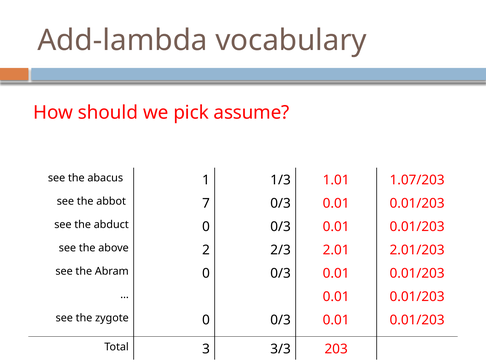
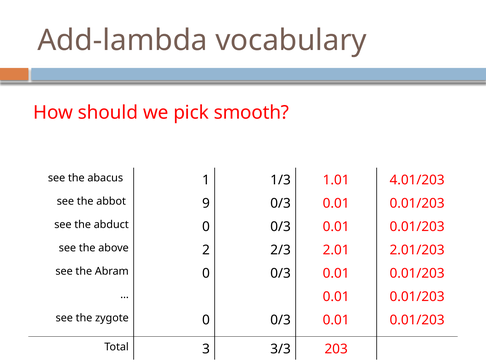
assume: assume -> smooth
1.07/203: 1.07/203 -> 4.01/203
7: 7 -> 9
